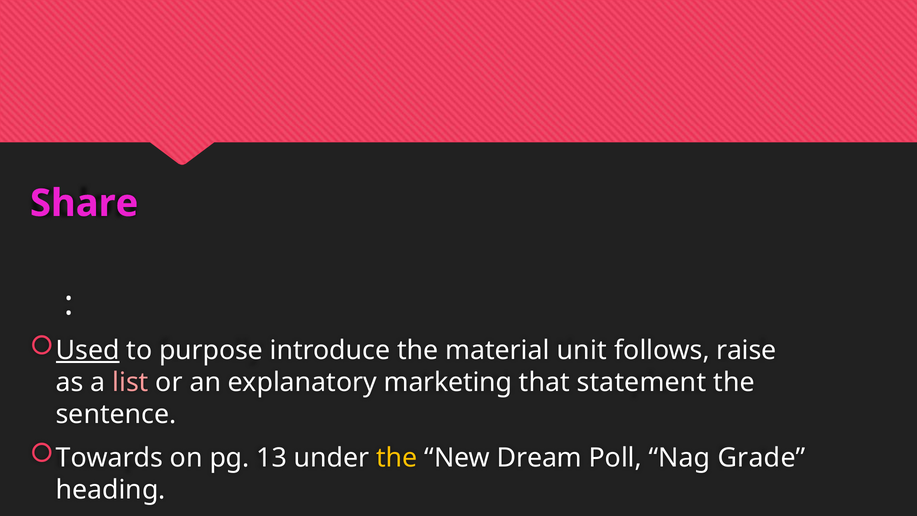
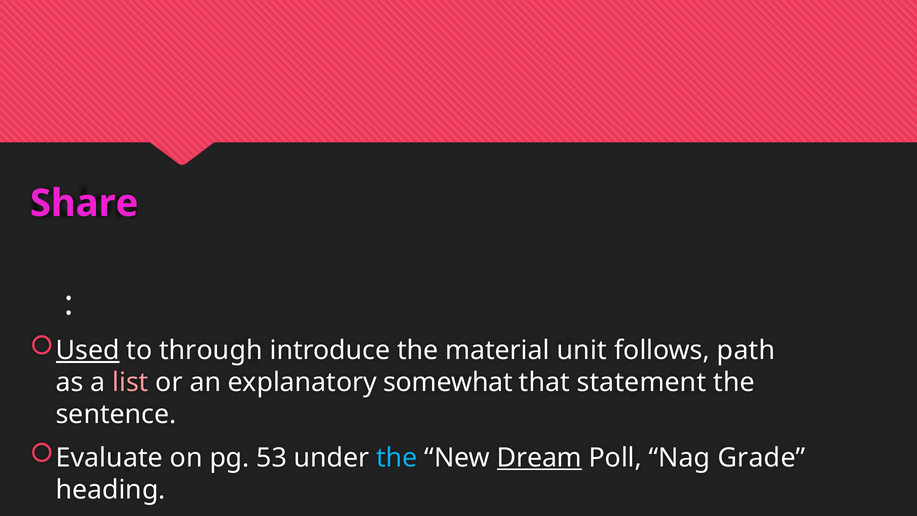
purpose: purpose -> through
raise: raise -> path
marketing: marketing -> somewhat
Towards: Towards -> Evaluate
13: 13 -> 53
the at (397, 458) colour: yellow -> light blue
Dream underline: none -> present
